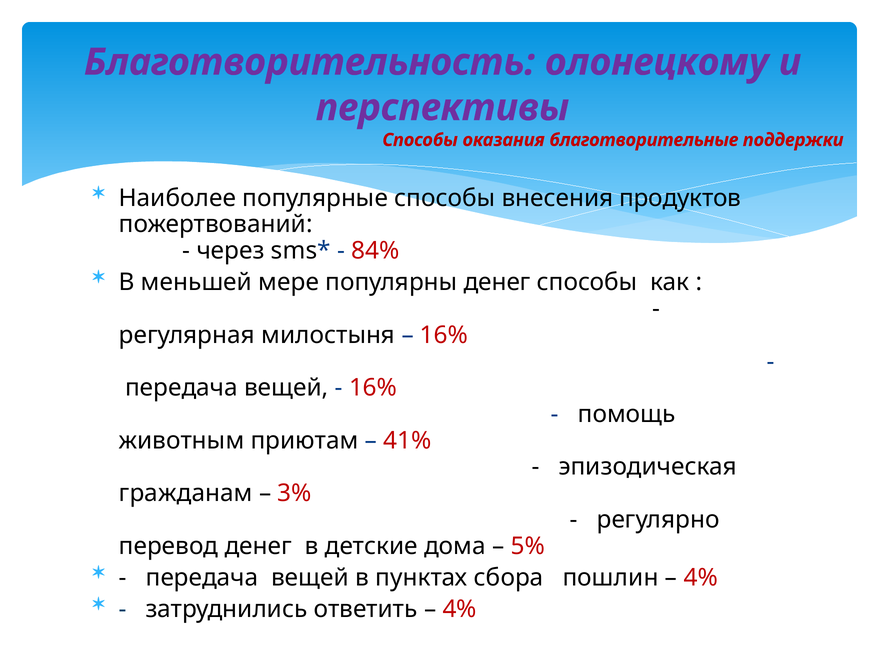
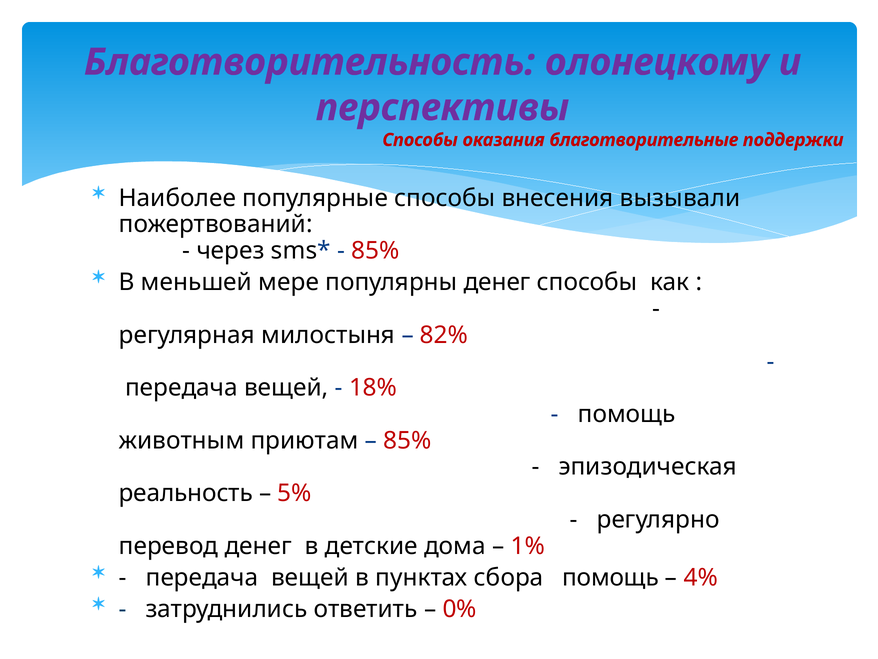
продуктов: продуктов -> вызывали
84% at (375, 251): 84% -> 85%
16% at (444, 335): 16% -> 82%
16% at (373, 388): 16% -> 18%
41% at (407, 440): 41% -> 85%
гражданам: гражданам -> реальность
3%: 3% -> 5%
5%: 5% -> 1%
сбора пошлин: пошлин -> помощь
4% at (460, 609): 4% -> 0%
